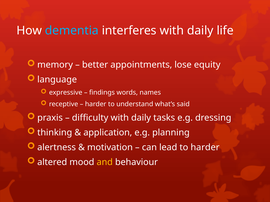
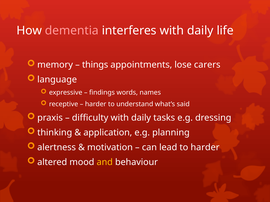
dementia colour: light blue -> pink
better: better -> things
equity: equity -> carers
